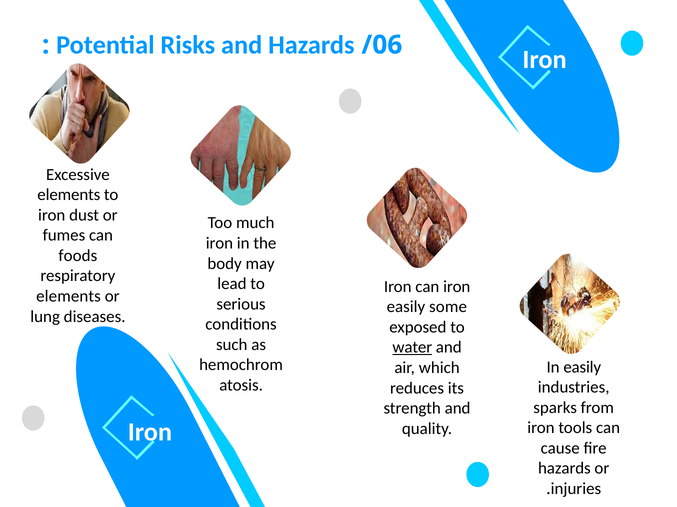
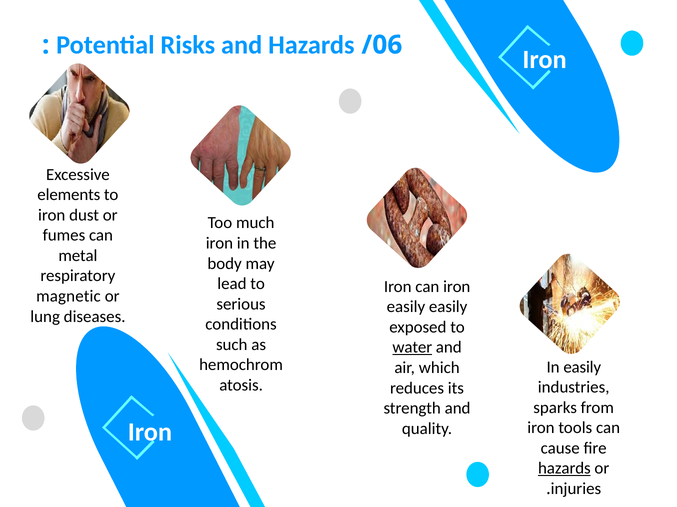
foods: foods -> metal
elements at (69, 297): elements -> magnetic
easily some: some -> easily
hazards at (564, 469) underline: none -> present
